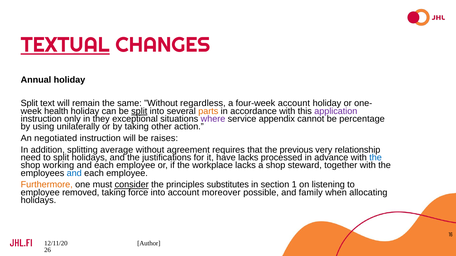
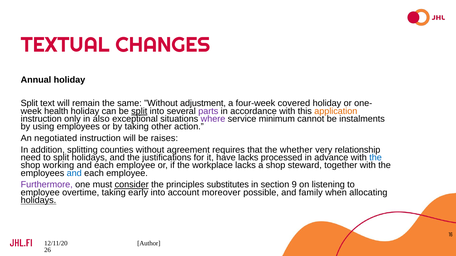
TEXTUAL underline: present -> none
regardless: regardless -> adjustment
four-week account: account -> covered
parts colour: orange -> purple
application colour: purple -> orange
they: they -> also
appendix: appendix -> minimum
percentage: percentage -> instalments
using unilaterally: unilaterally -> employees
average: average -> counties
previous: previous -> whether
Furthermore colour: orange -> purple
1: 1 -> 9
removed: removed -> overtime
force: force -> early
holidays at (38, 201) underline: none -> present
